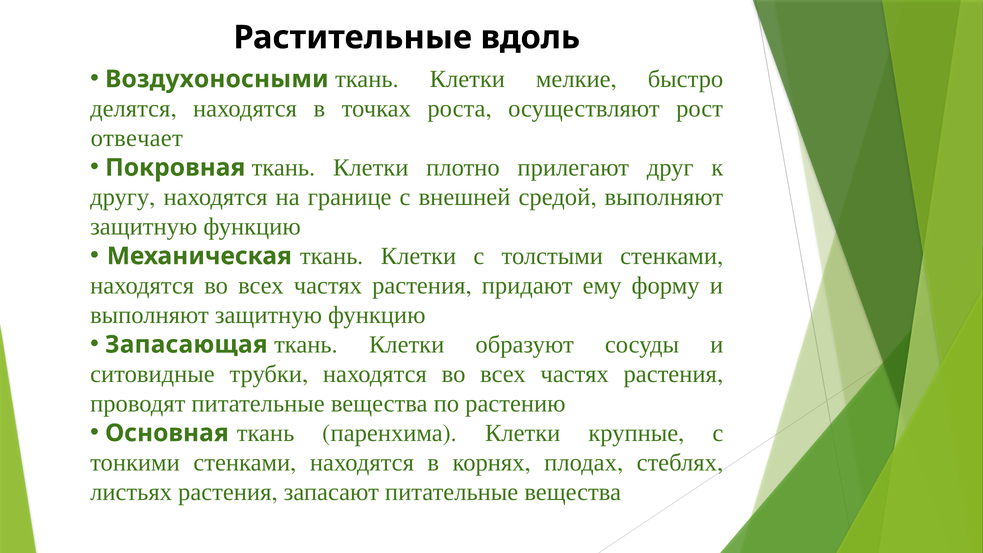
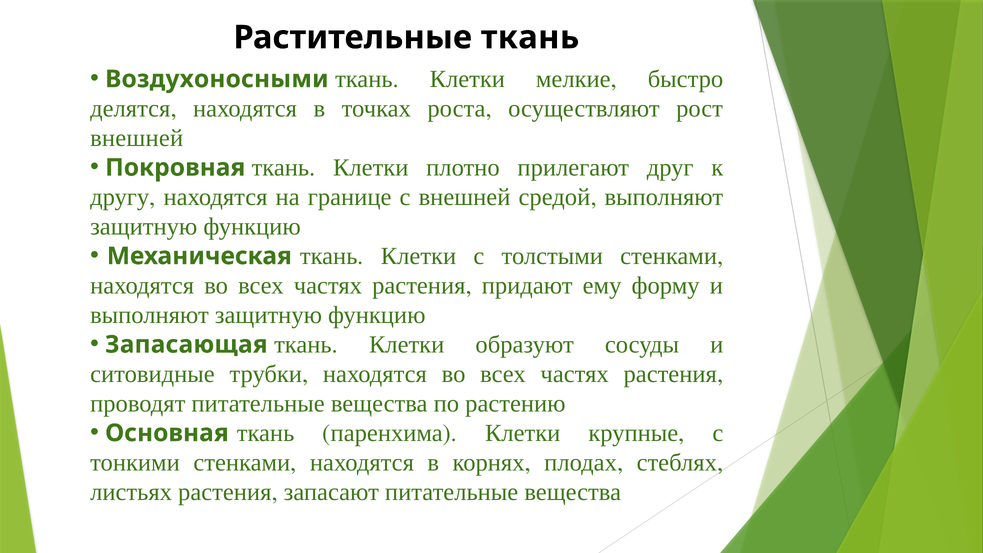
Растительные вдоль: вдоль -> ткань
отвечает at (137, 138): отвечает -> внешней
